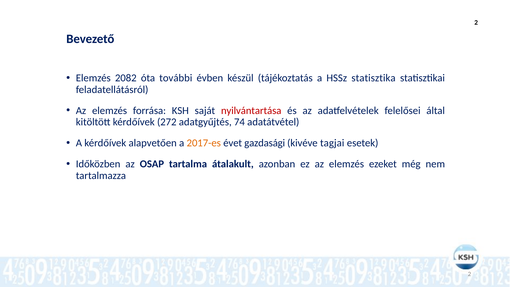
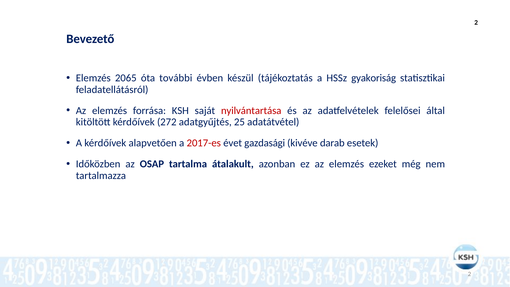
2082: 2082 -> 2065
statisztika: statisztika -> gyakoriság
74: 74 -> 25
2017-es colour: orange -> red
tagjai: tagjai -> darab
